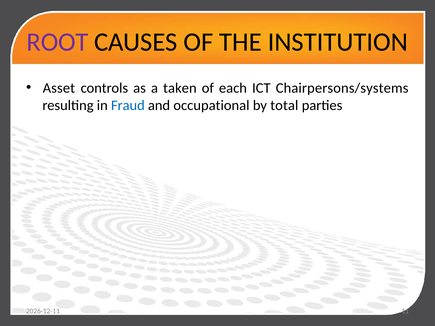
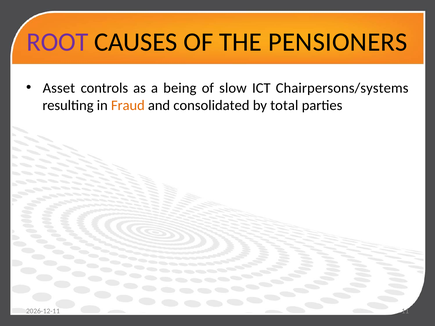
INSTITUTION: INSTITUTION -> PENSIONERS
taken: taken -> being
each: each -> slow
Fraud colour: blue -> orange
occupational: occupational -> consolidated
